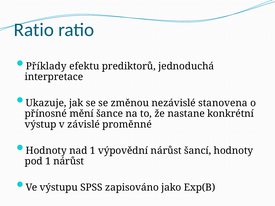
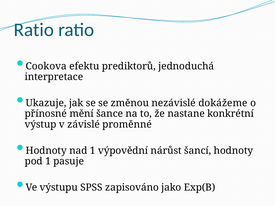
Příklady: Příklady -> Cookova
stanovena: stanovena -> dokážeme
1 nárůst: nárůst -> pasuje
